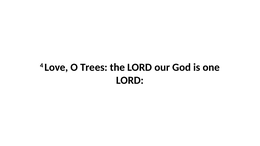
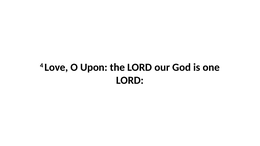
Trees: Trees -> Upon
